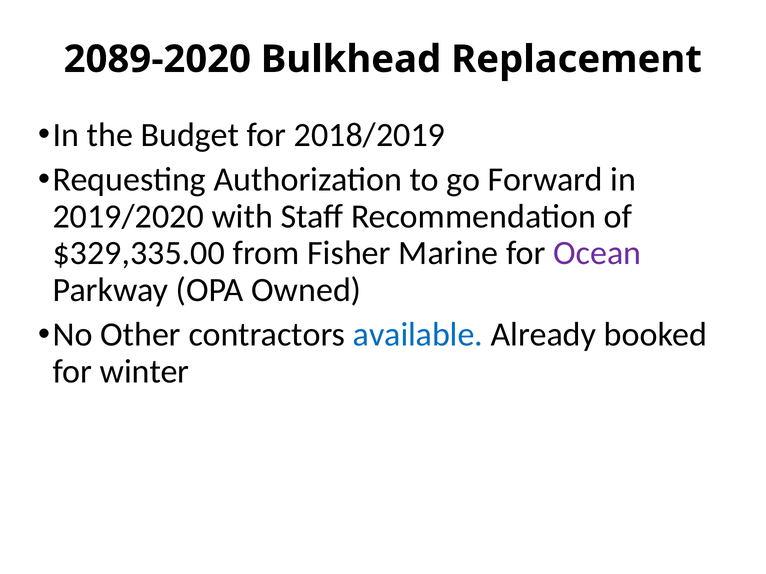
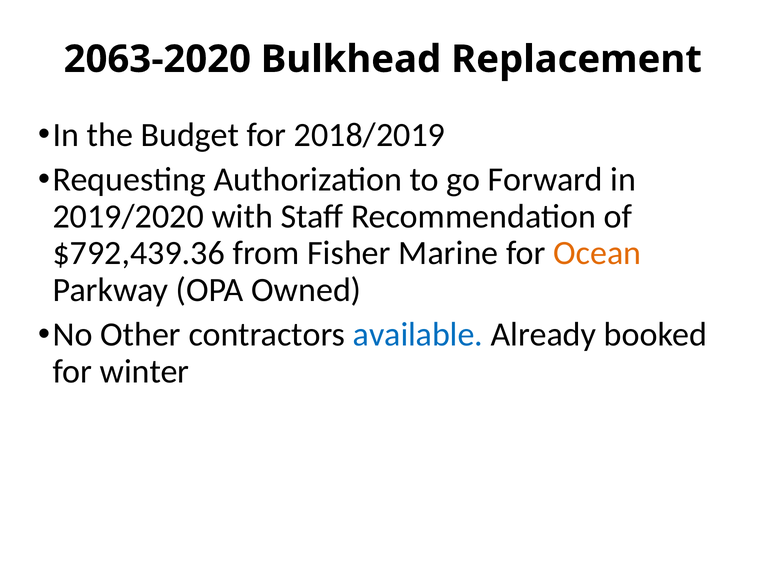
2089-2020: 2089-2020 -> 2063-2020
$329,335.00: $329,335.00 -> $792,439.36
Ocean colour: purple -> orange
